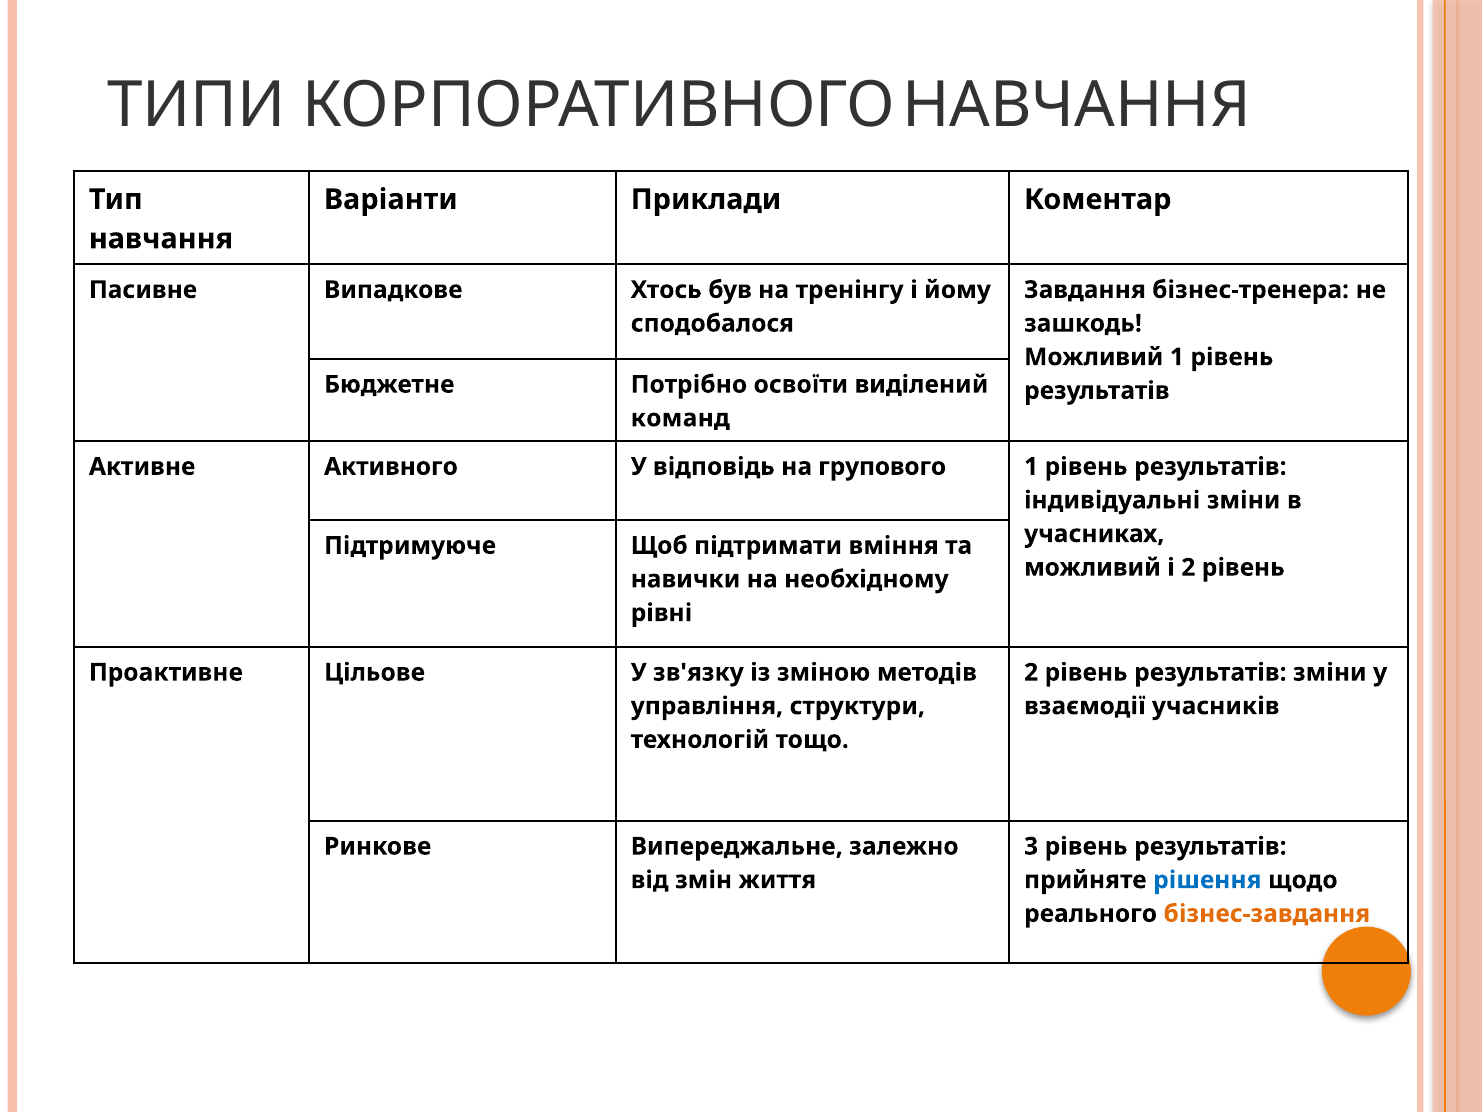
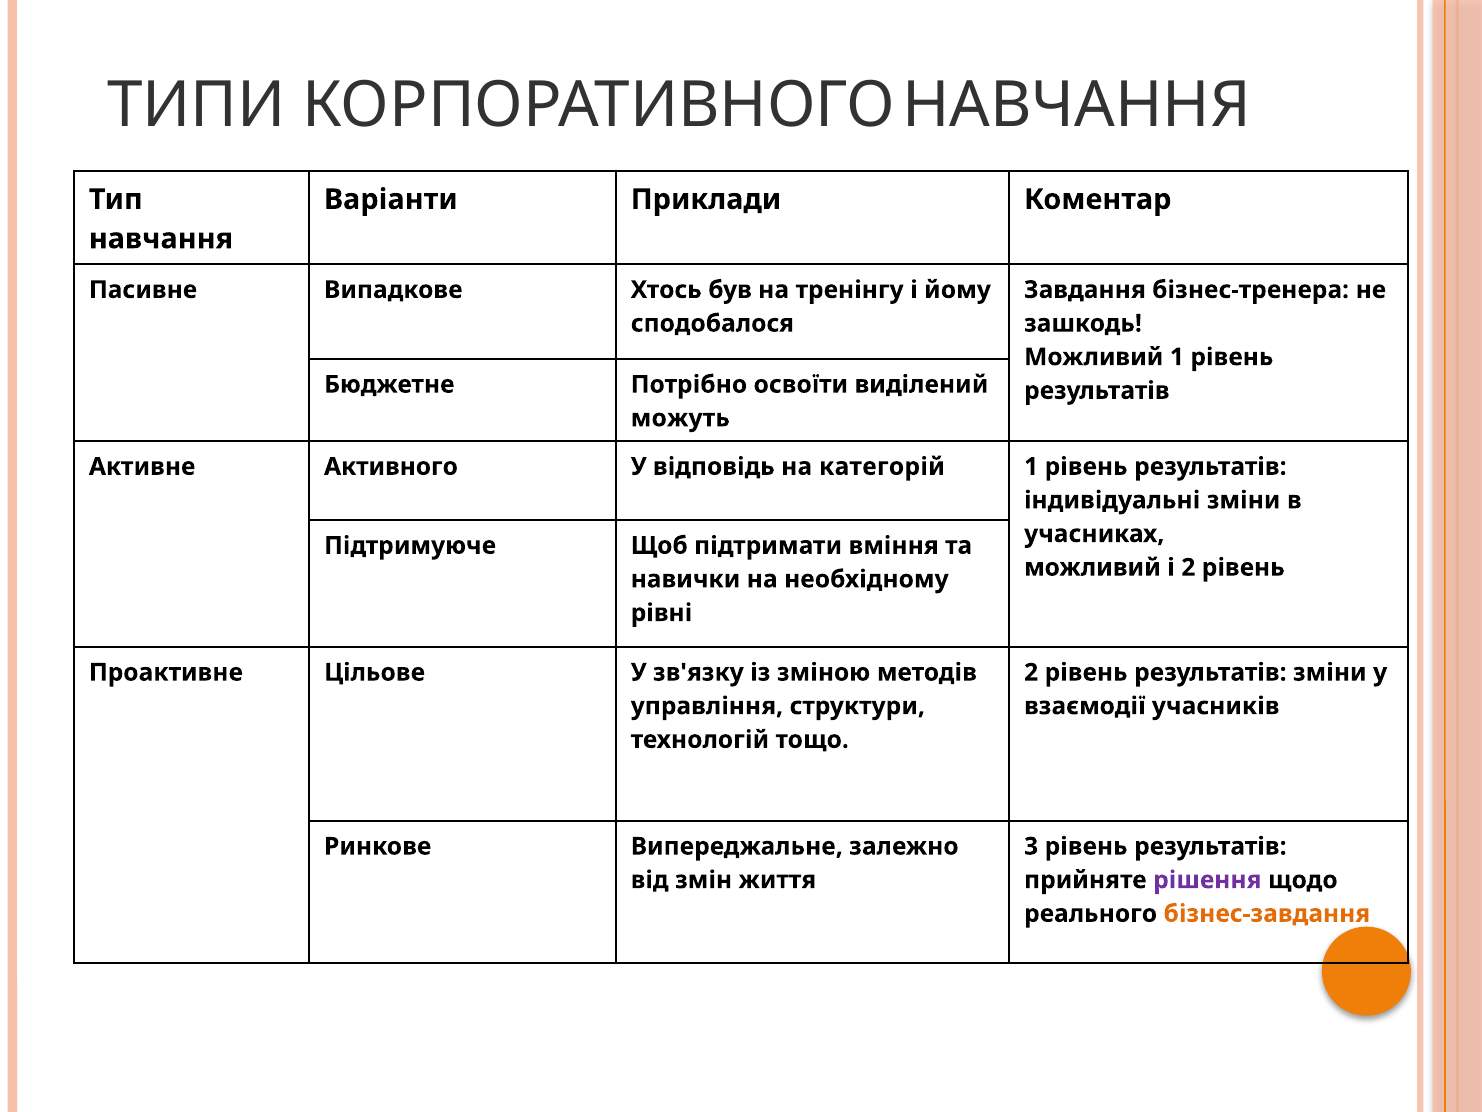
команд: команд -> можуть
групового: групового -> категорій
рішення colour: blue -> purple
